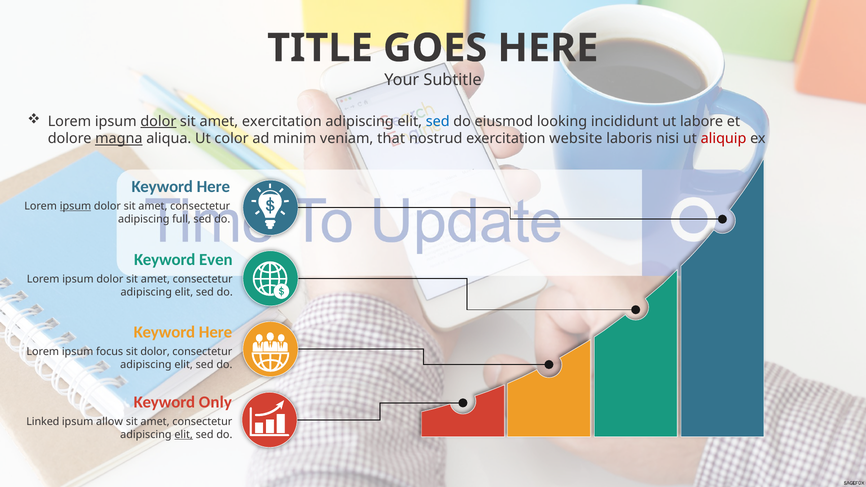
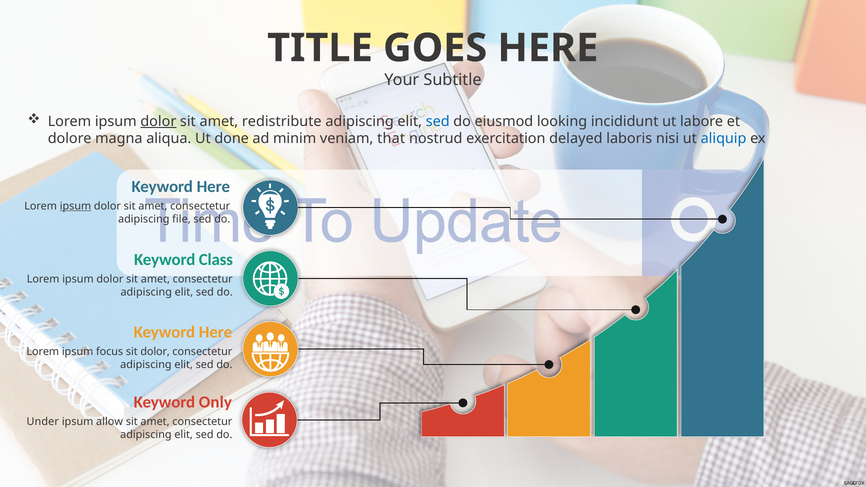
amet exercitation: exercitation -> redistribute
magna underline: present -> none
color: color -> done
website: website -> delayed
aliquip colour: red -> blue
full: full -> file
Even: Even -> Class
Linked: Linked -> Under
elit at (184, 435) underline: present -> none
